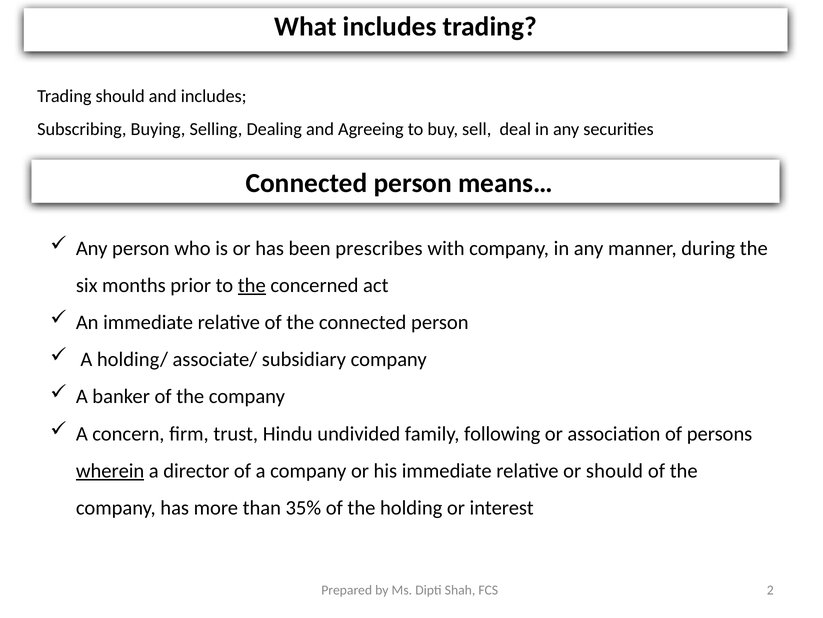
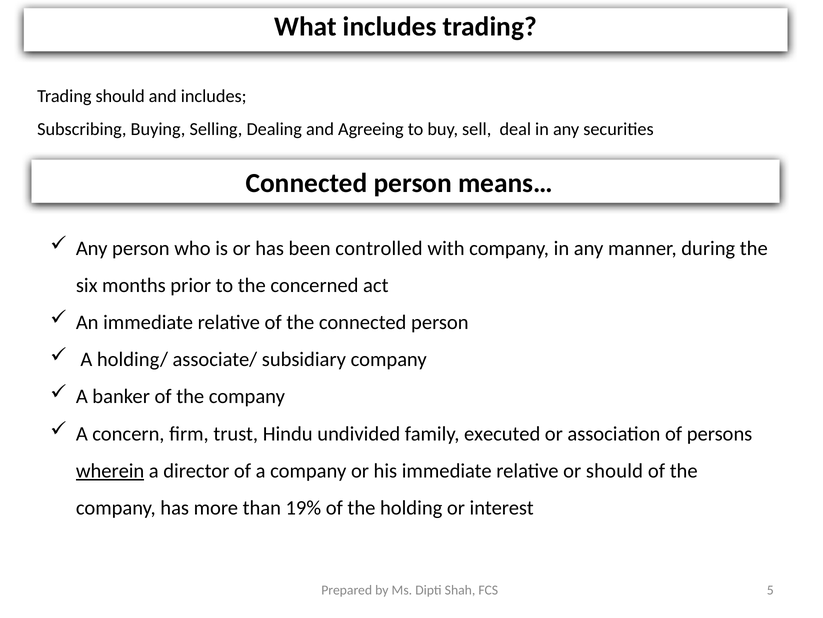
prescribes: prescribes -> controlled
the at (252, 285) underline: present -> none
following: following -> executed
35%: 35% -> 19%
2: 2 -> 5
